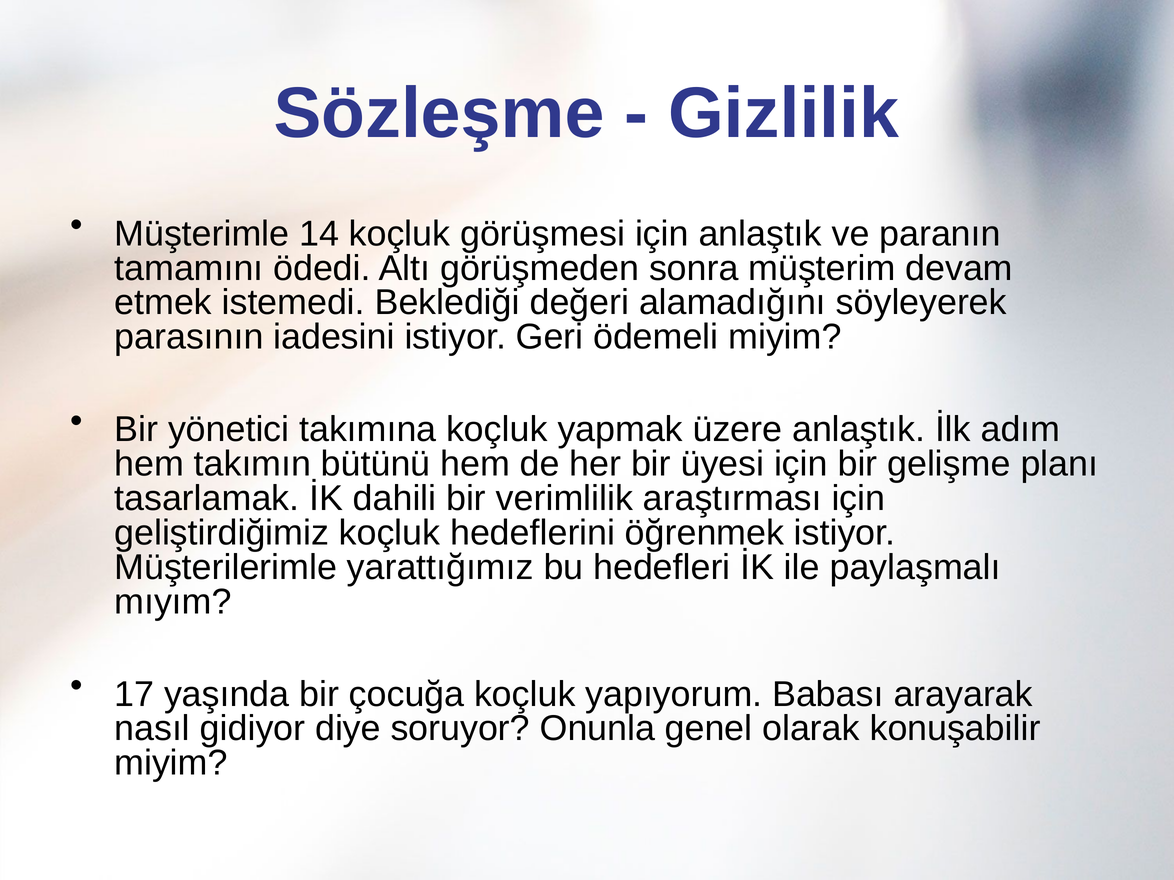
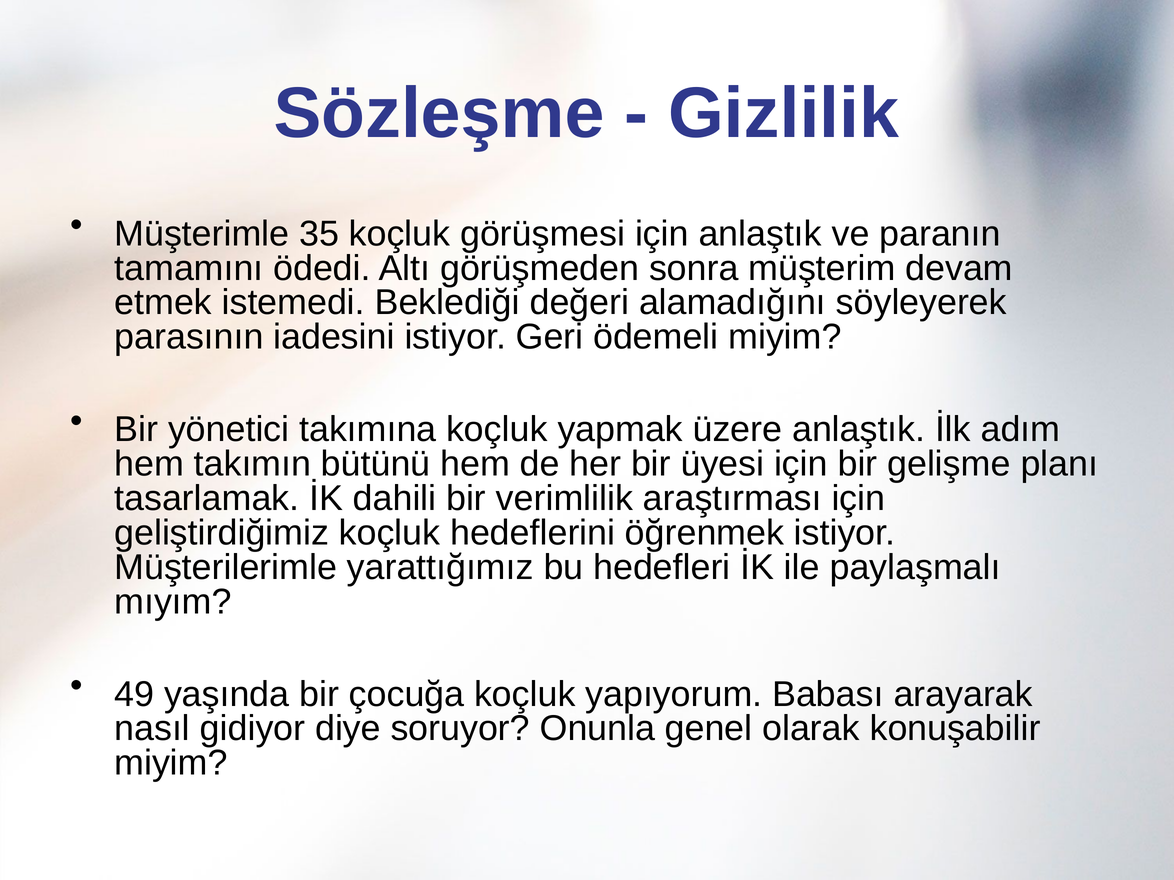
14: 14 -> 35
17: 17 -> 49
